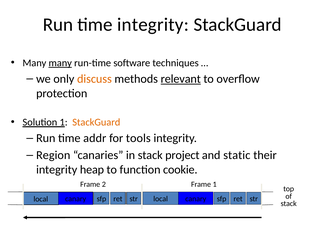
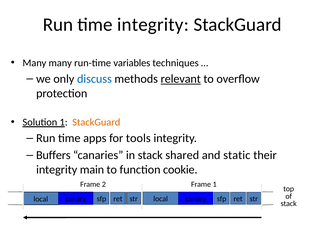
many at (60, 63) underline: present -> none
software: software -> variables
discuss colour: orange -> blue
addr: addr -> apps
Region: Region -> Buffers
project: project -> shared
heap: heap -> main
